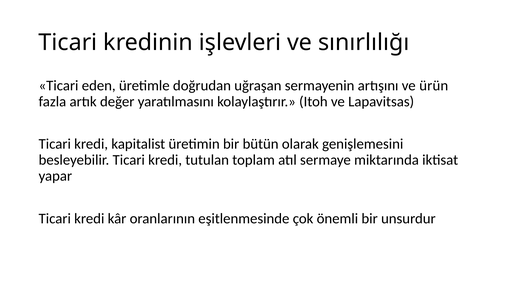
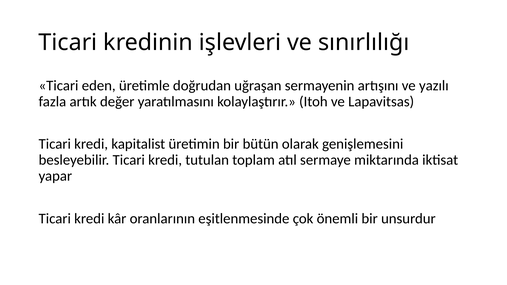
ürün: ürün -> yazılı
